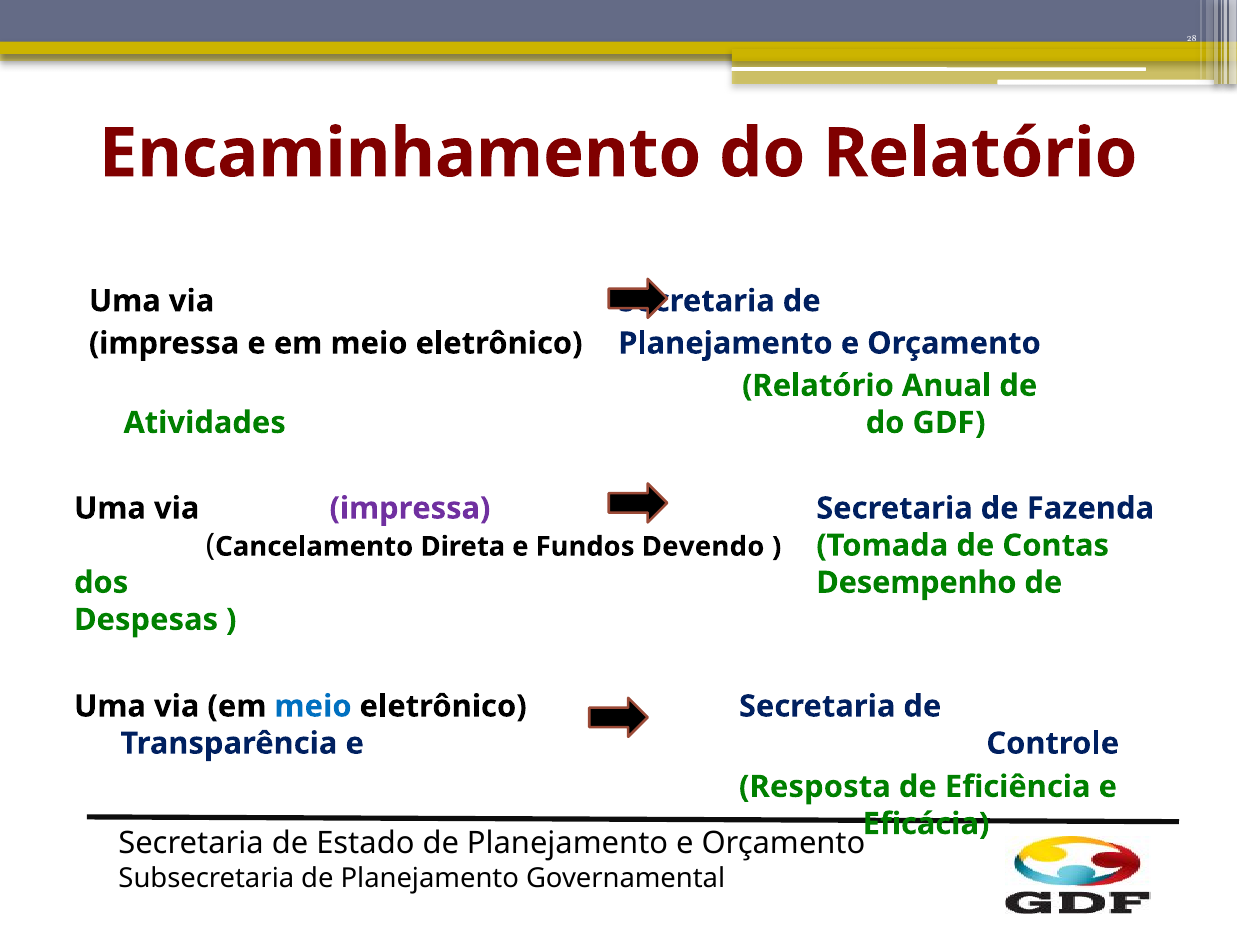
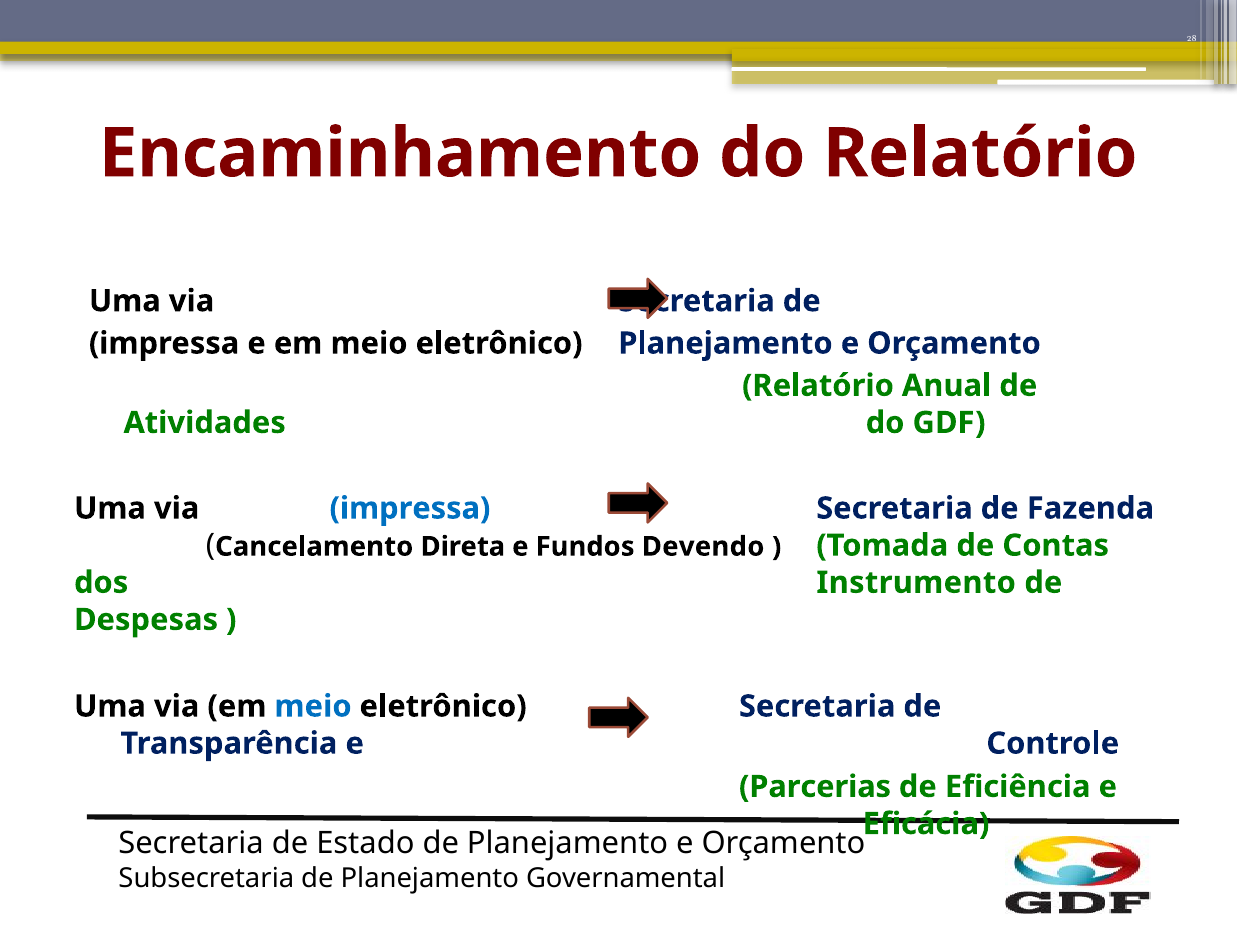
impressa at (410, 508) colour: purple -> blue
Desempenho: Desempenho -> Instrumento
Resposta: Resposta -> Parcerias
